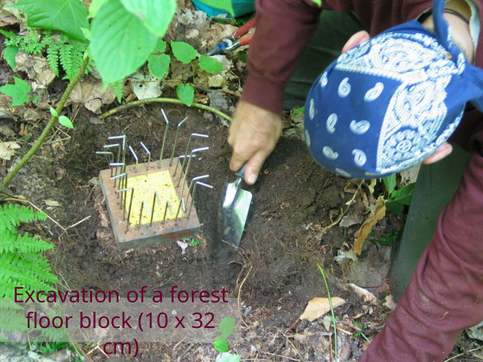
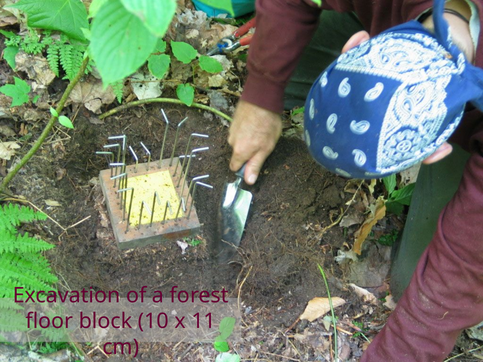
32: 32 -> 11
